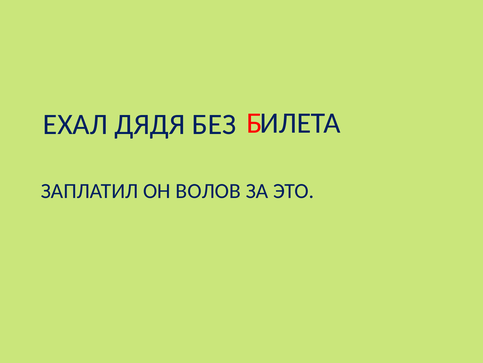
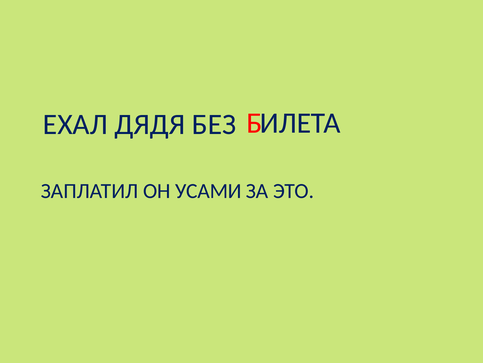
ВОЛОВ: ВОЛОВ -> УСАМИ
